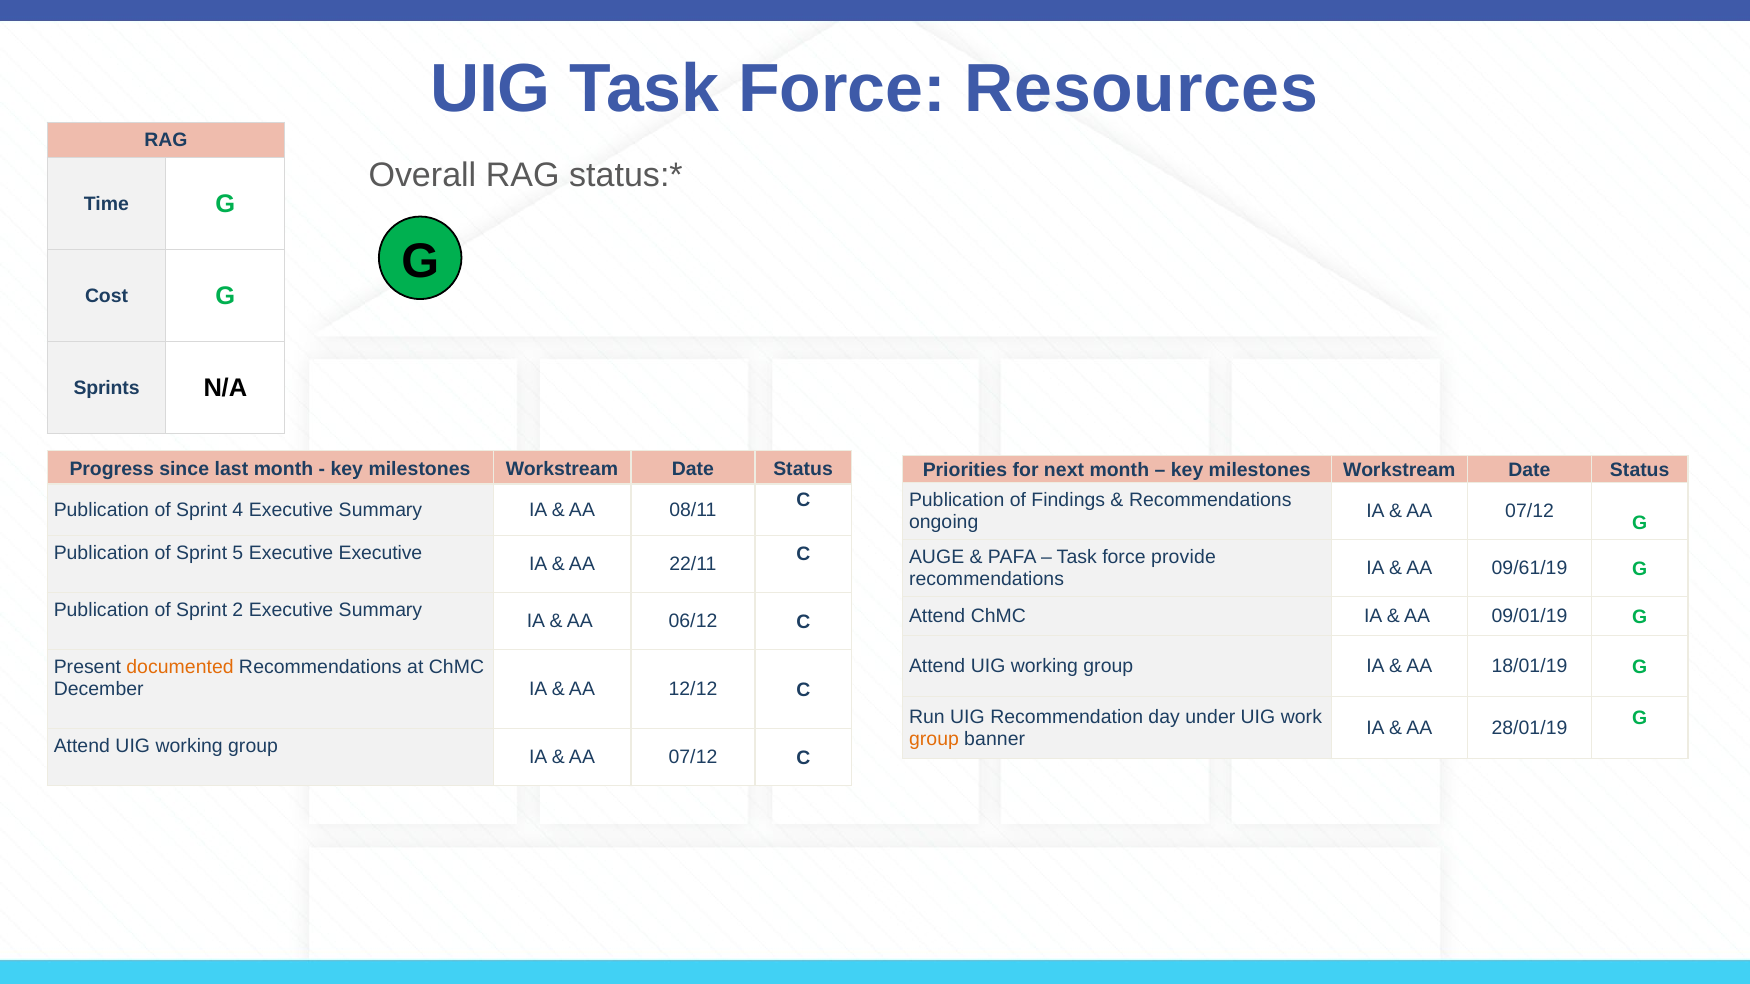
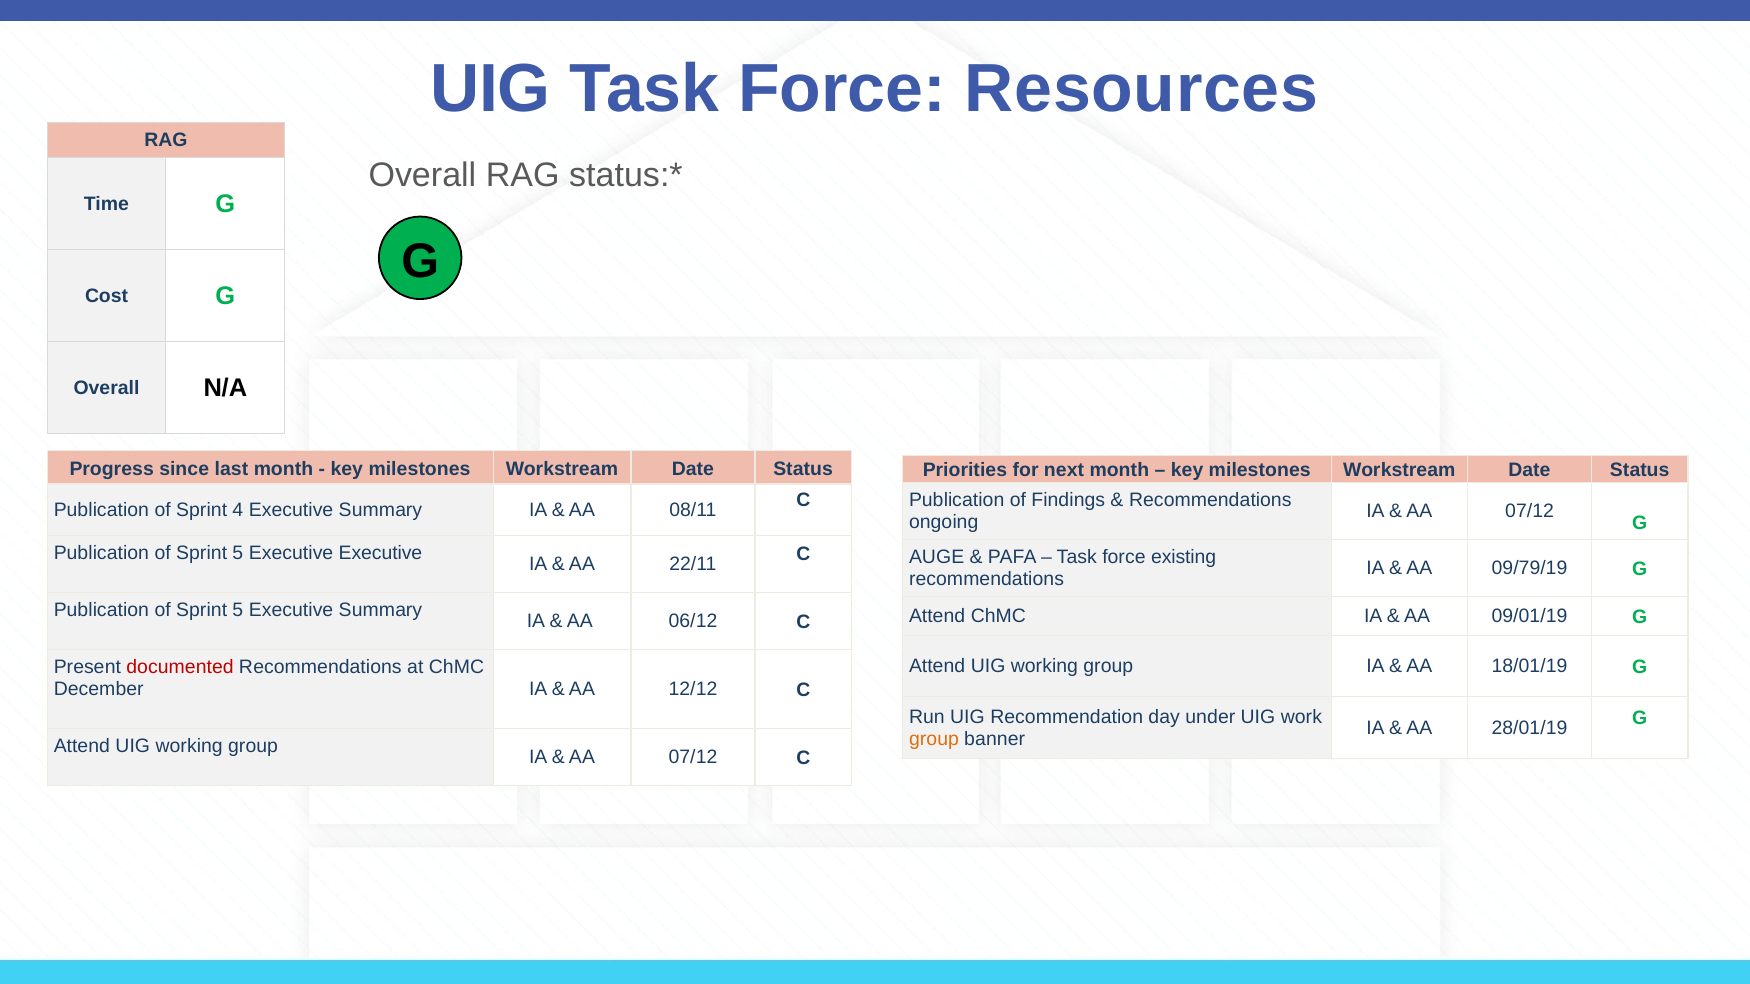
Sprints at (107, 388): Sprints -> Overall
provide: provide -> existing
09/61/19: 09/61/19 -> 09/79/19
2 at (238, 611): 2 -> 5
documented colour: orange -> red
